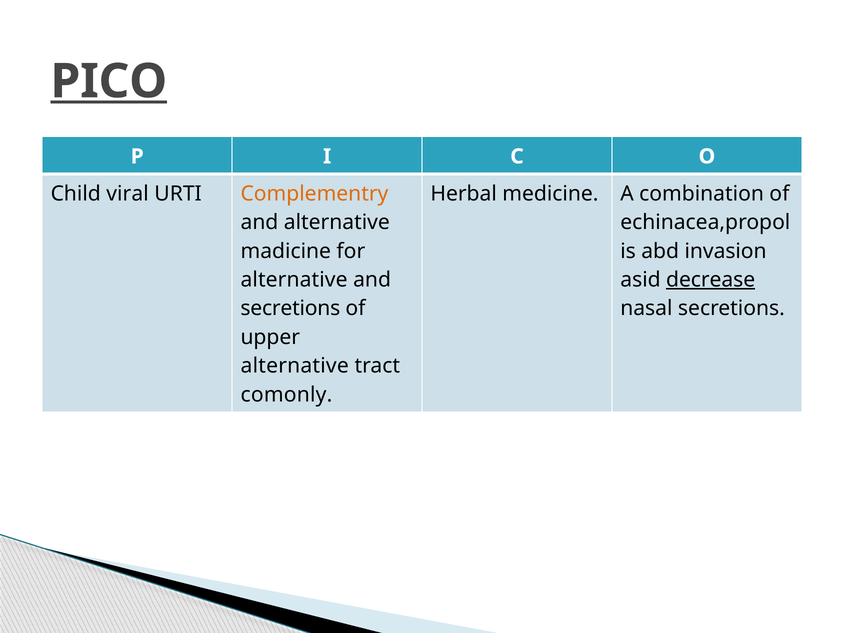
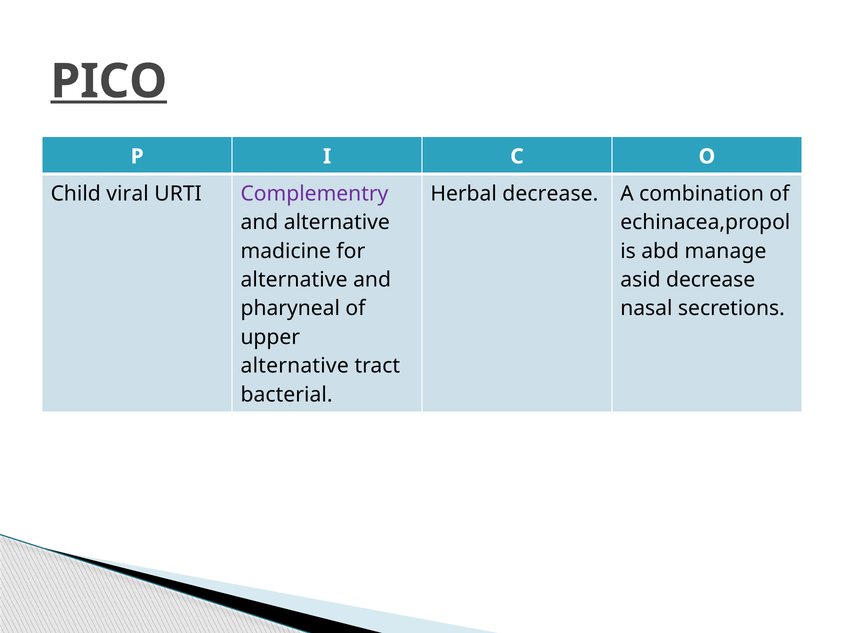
Complementry colour: orange -> purple
Herbal medicine: medicine -> decrease
invasion: invasion -> manage
decrease at (711, 280) underline: present -> none
secretions at (290, 308): secretions -> pharyneal
comonly: comonly -> bacterial
